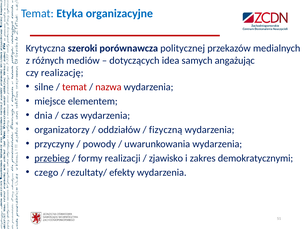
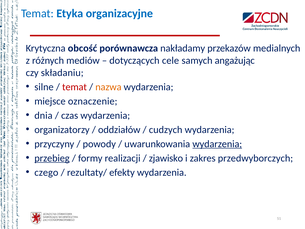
szeroki: szeroki -> obcość
politycznej: politycznej -> nakładamy
idea: idea -> cele
realizację: realizację -> składaniu
nazwa colour: red -> orange
elementem: elementem -> oznaczenie
fizyczną: fizyczną -> cudzych
wydarzenia at (217, 144) underline: none -> present
demokratycznymi: demokratycznymi -> przedwyborczych
